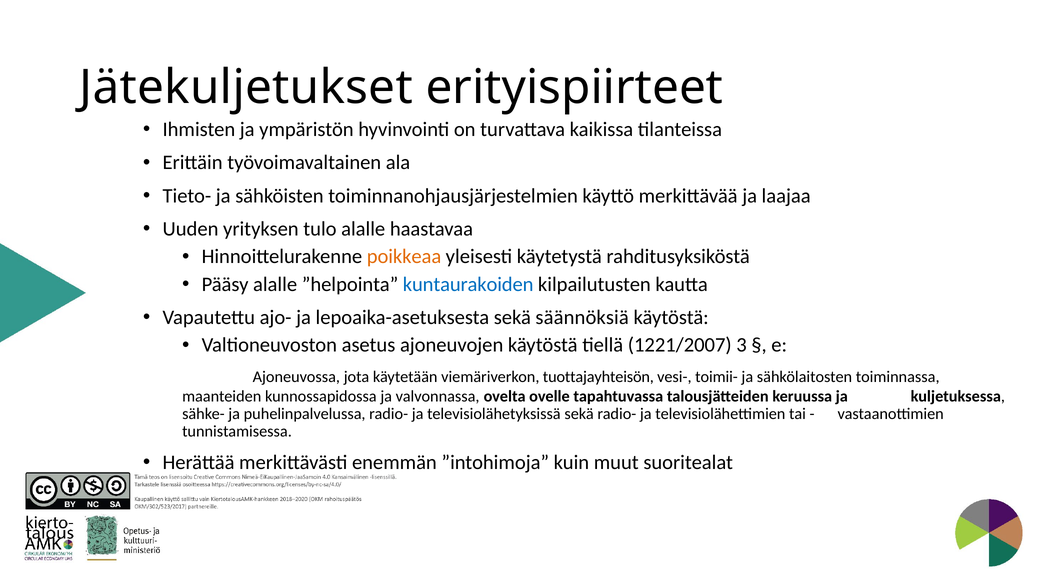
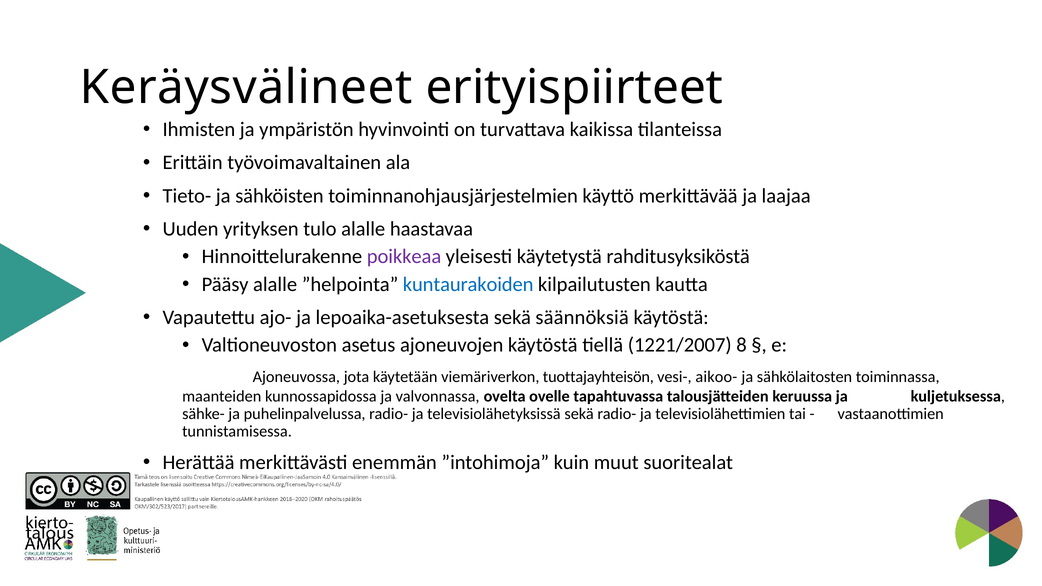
Jätekuljetukset: Jätekuljetukset -> Keräysvälineet
poikkeaa colour: orange -> purple
3: 3 -> 8
toimii-: toimii- -> aikoo-
